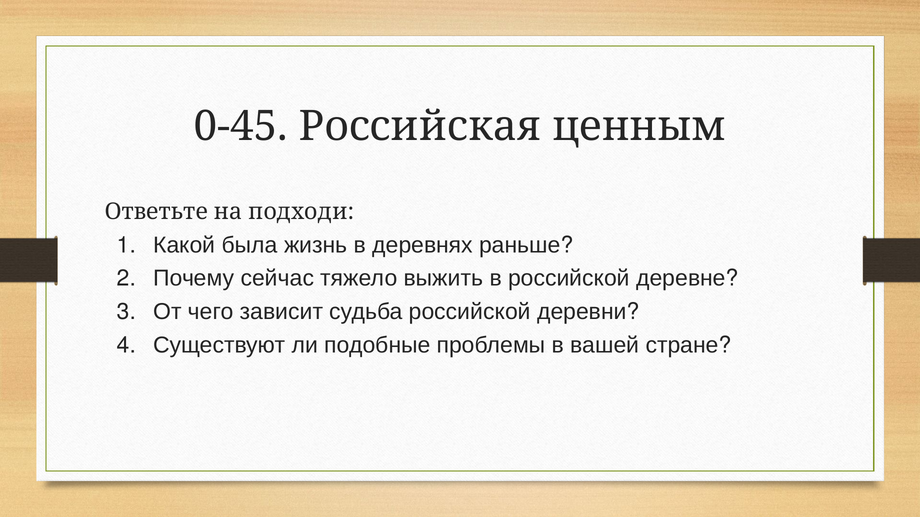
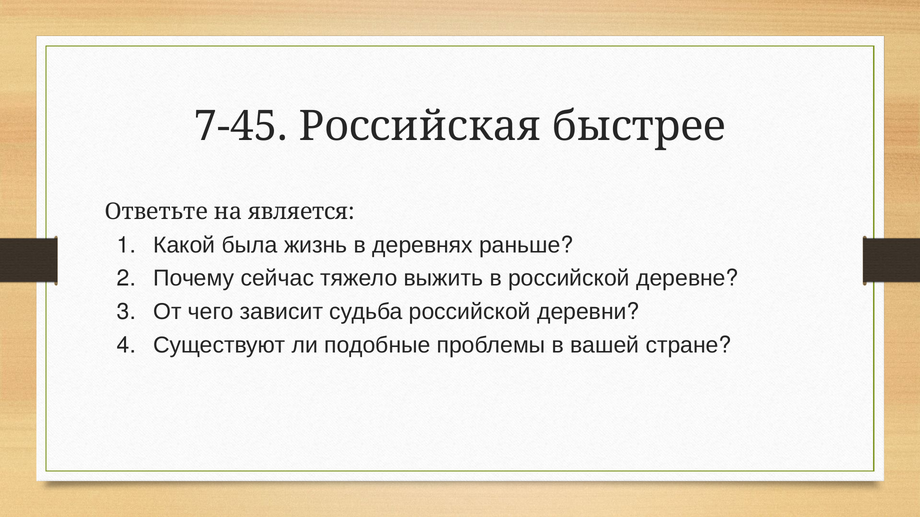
0-45: 0-45 -> 7-45
ценным: ценным -> быстрее
подходи: подходи -> является
